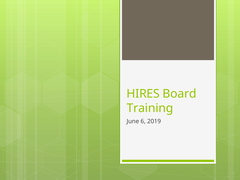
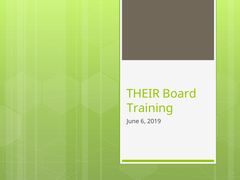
HIRES: HIRES -> THEIR
